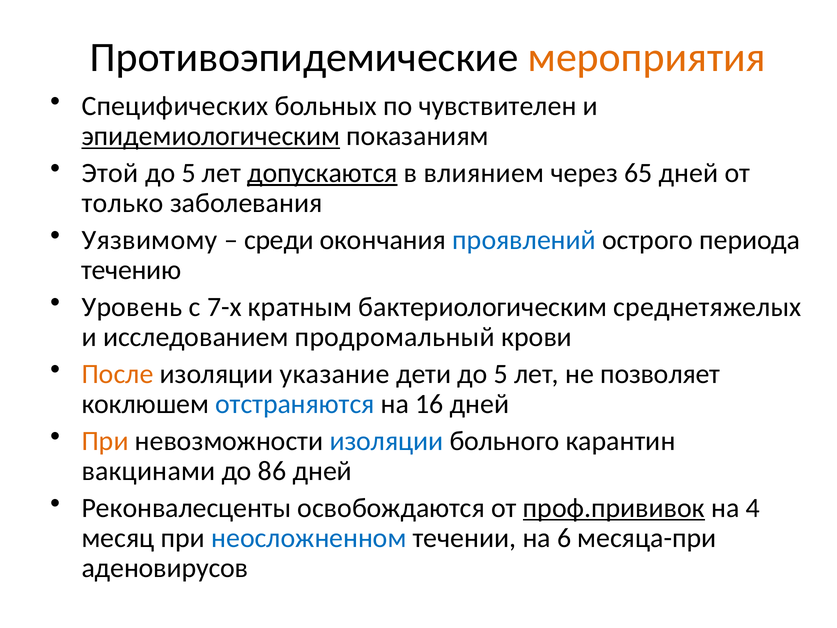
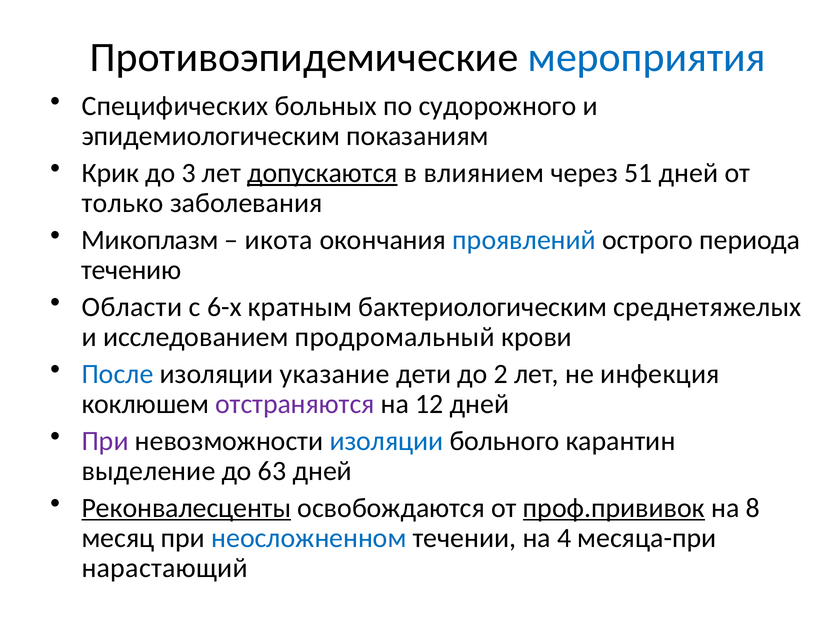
мероприятия colour: orange -> blue
чувствителен: чувствителен -> судорожного
эпидемиологическим underline: present -> none
Этой: Этой -> Крик
5 at (189, 173): 5 -> 3
65: 65 -> 51
Уязвимому: Уязвимому -> Микоплазм
среди: среди -> икота
Уровень: Уровень -> Области
7-х: 7-х -> 6-х
После colour: orange -> blue
дети до 5: 5 -> 2
позволяет: позволяет -> инфекция
отстраняются colour: blue -> purple
16: 16 -> 12
При at (105, 441) colour: orange -> purple
вакцинами: вакцинами -> выделение
86: 86 -> 63
Реконвалесценты underline: none -> present
4: 4 -> 8
6: 6 -> 4
аденовирусов: аденовирусов -> нарастающий
